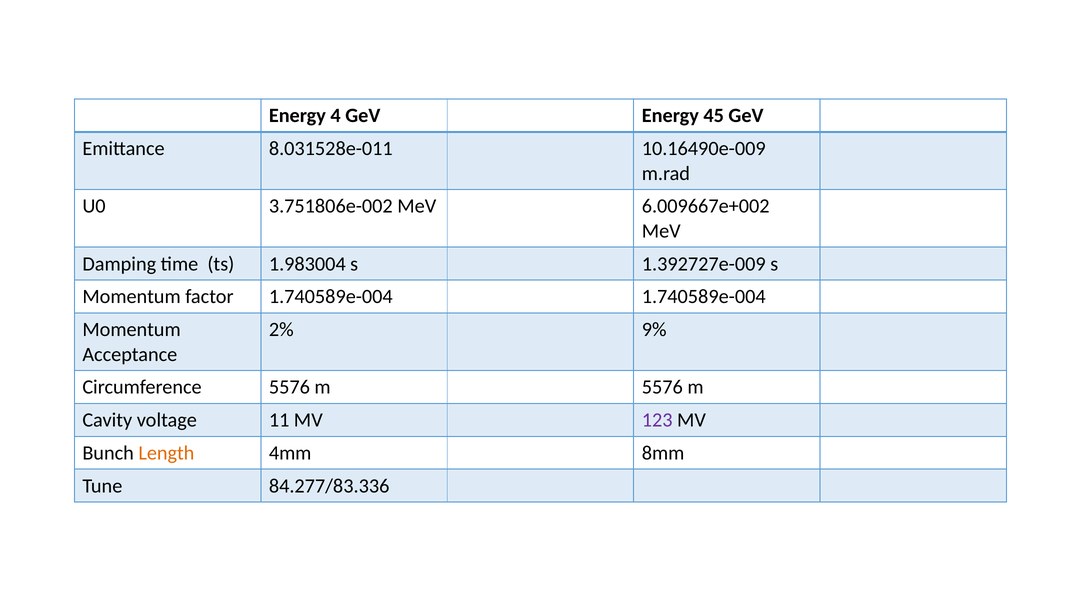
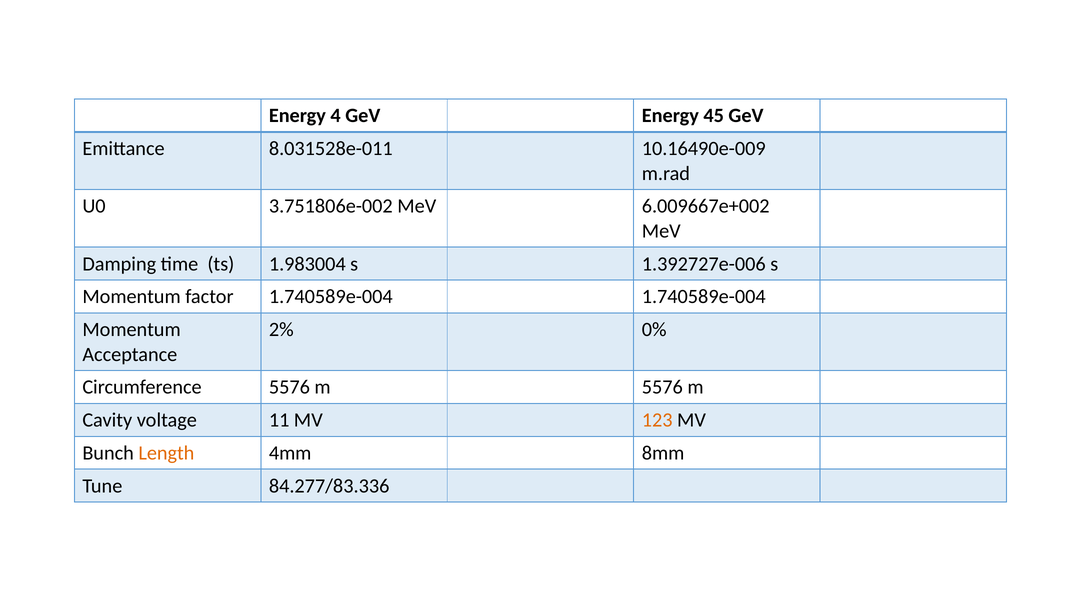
1.392727e-009: 1.392727e-009 -> 1.392727e-006
9%: 9% -> 0%
123 colour: purple -> orange
